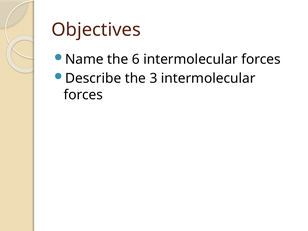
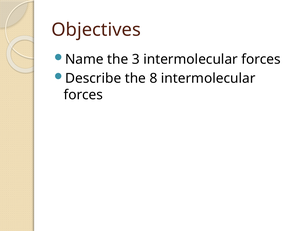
6: 6 -> 3
3: 3 -> 8
